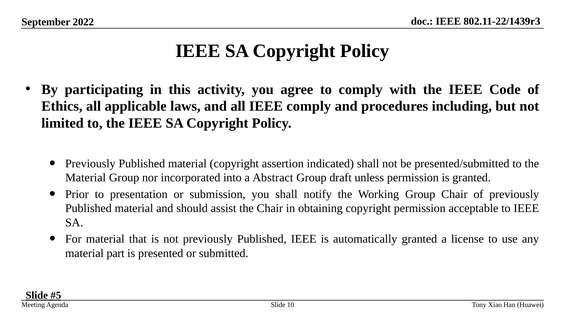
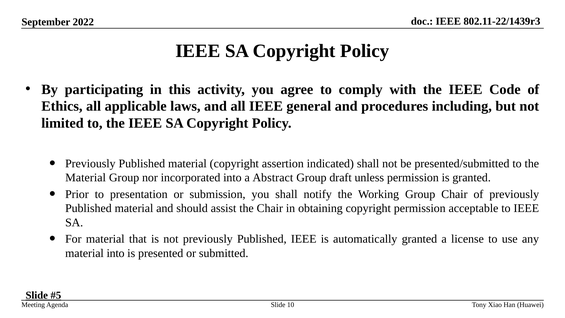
IEEE comply: comply -> general
material part: part -> into
